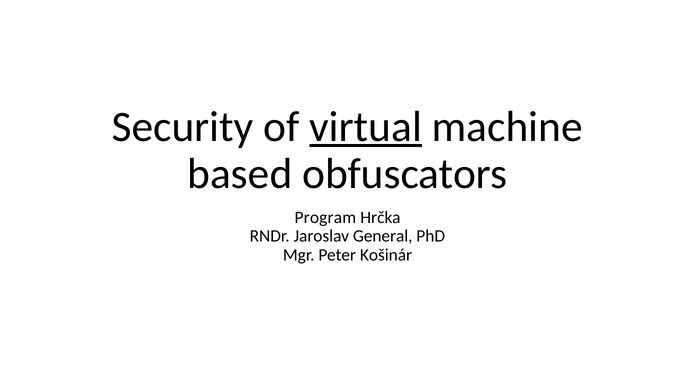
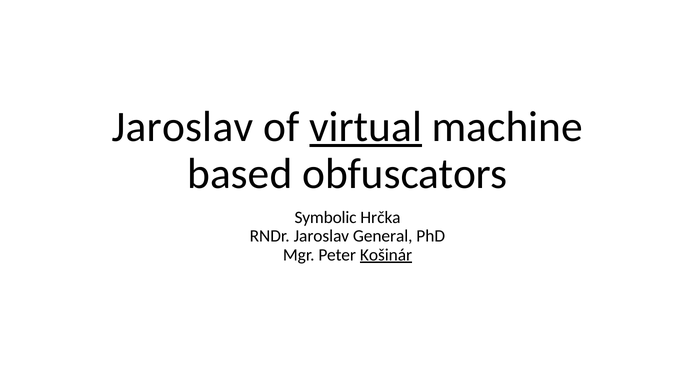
Security at (183, 127): Security -> Jaroslav
Program: Program -> Symbolic
Košinár underline: none -> present
